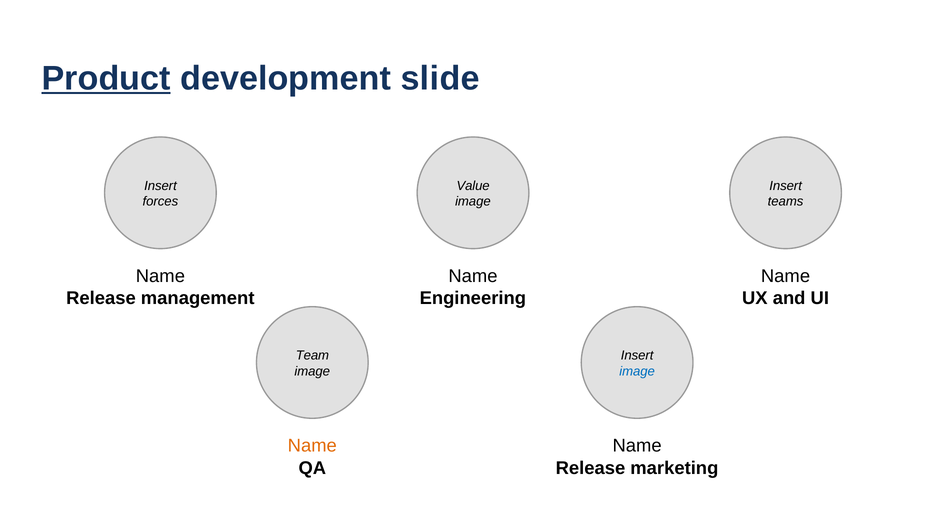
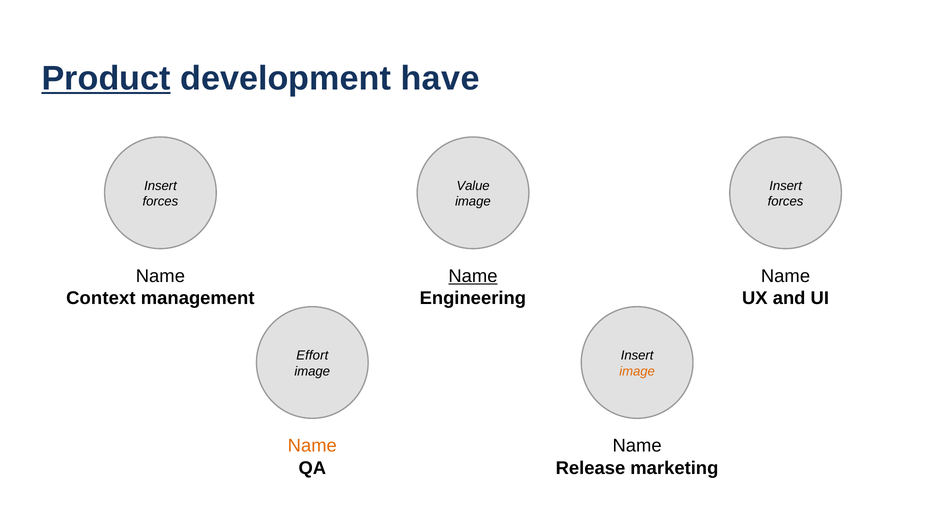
slide: slide -> have
teams at (786, 202): teams -> forces
Name at (473, 276) underline: none -> present
Release at (101, 298): Release -> Context
Team: Team -> Effort
image at (637, 371) colour: blue -> orange
